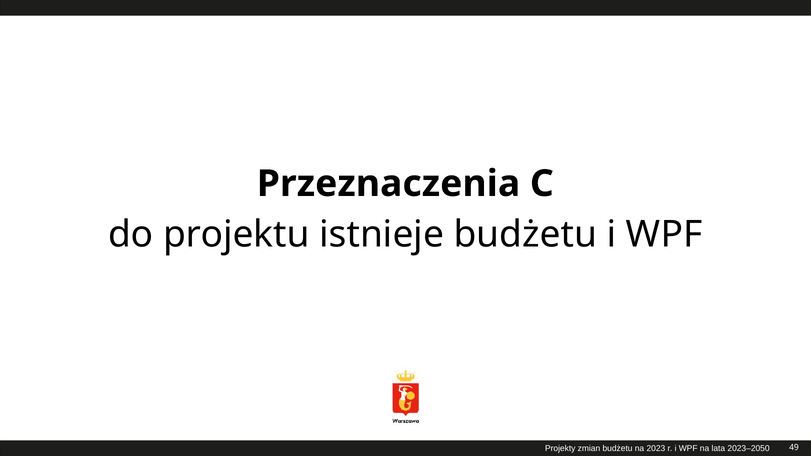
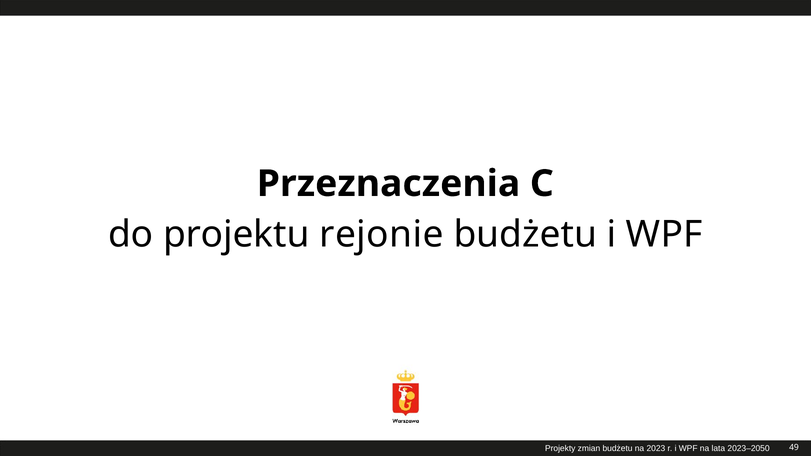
istnieje: istnieje -> rejonie
